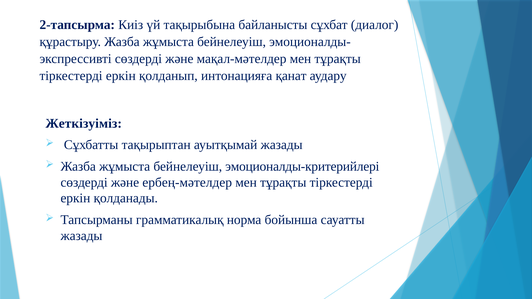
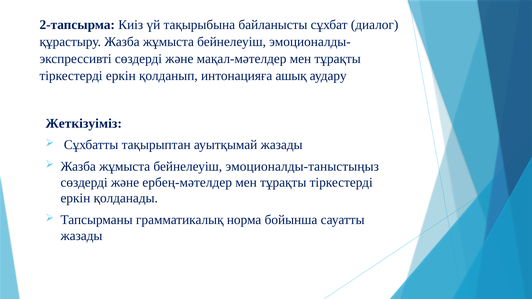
қанат: қанат -> ашық
эмоционалды-критерийлері: эмоционалды-критерийлері -> эмоционалды-таныстыңыз
